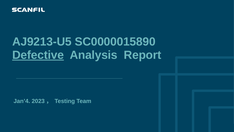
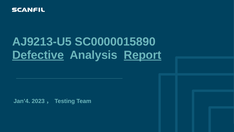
Report underline: none -> present
